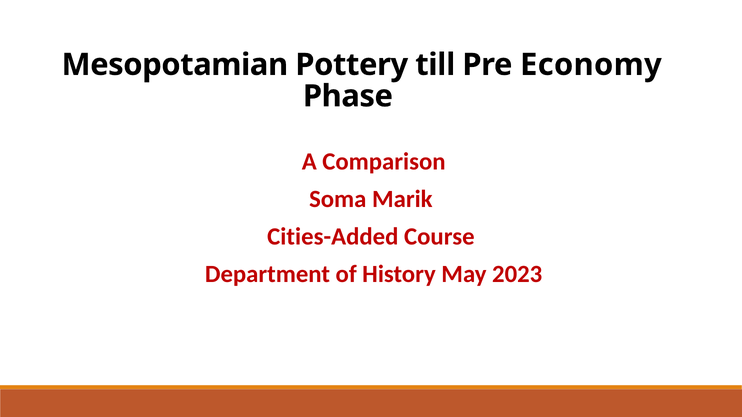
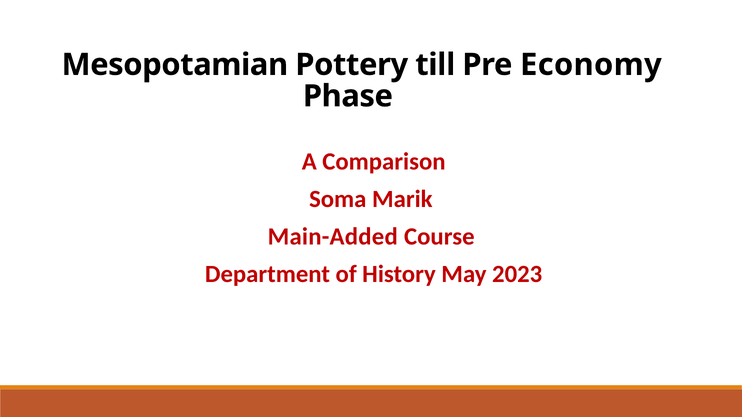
Cities-Added: Cities-Added -> Main-Added
